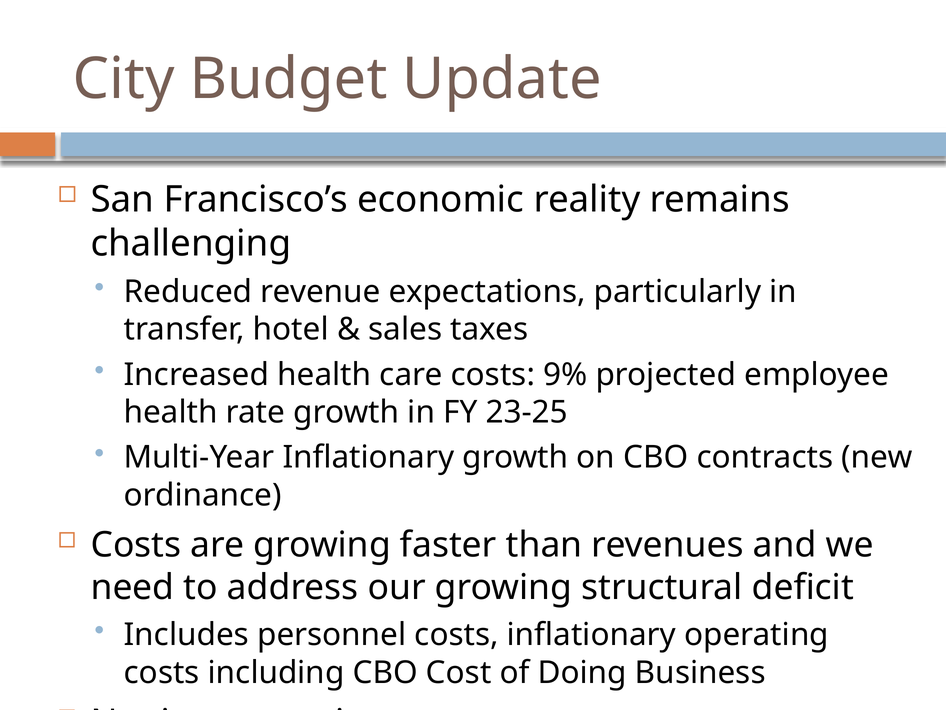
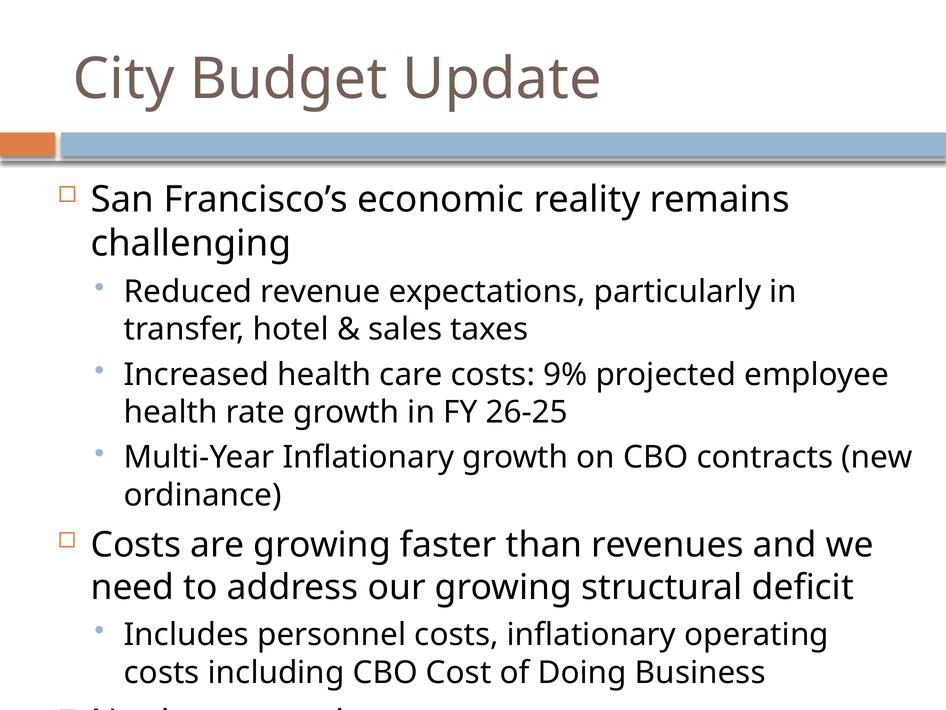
23-25: 23-25 -> 26-25
